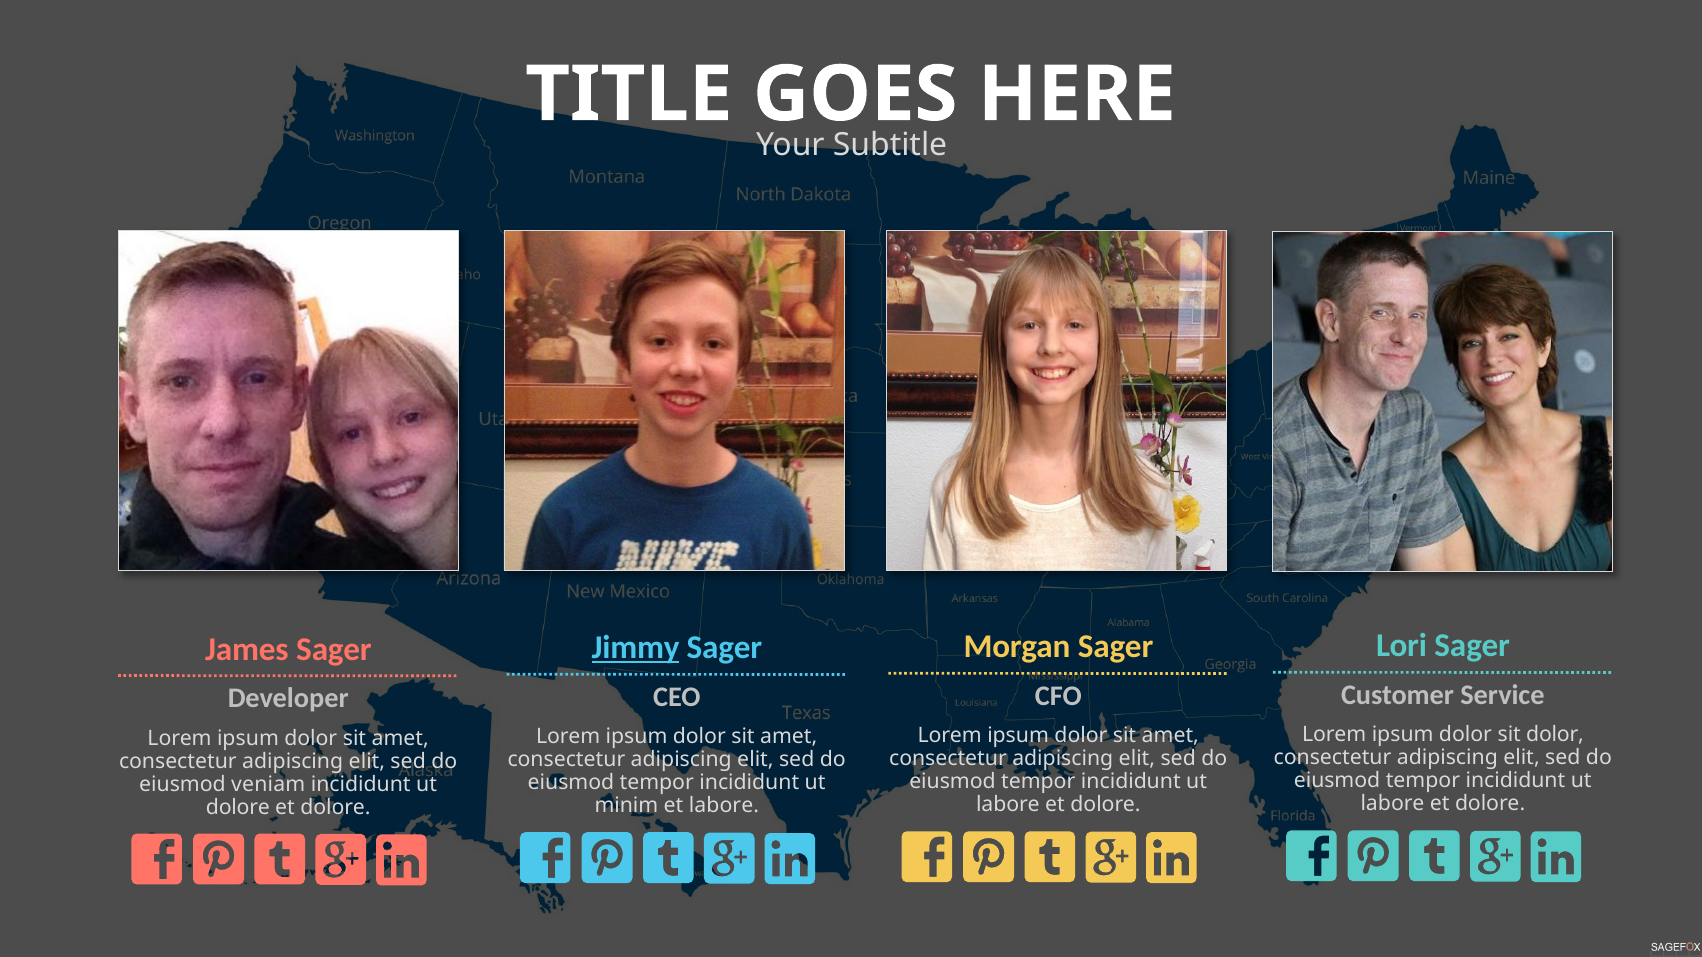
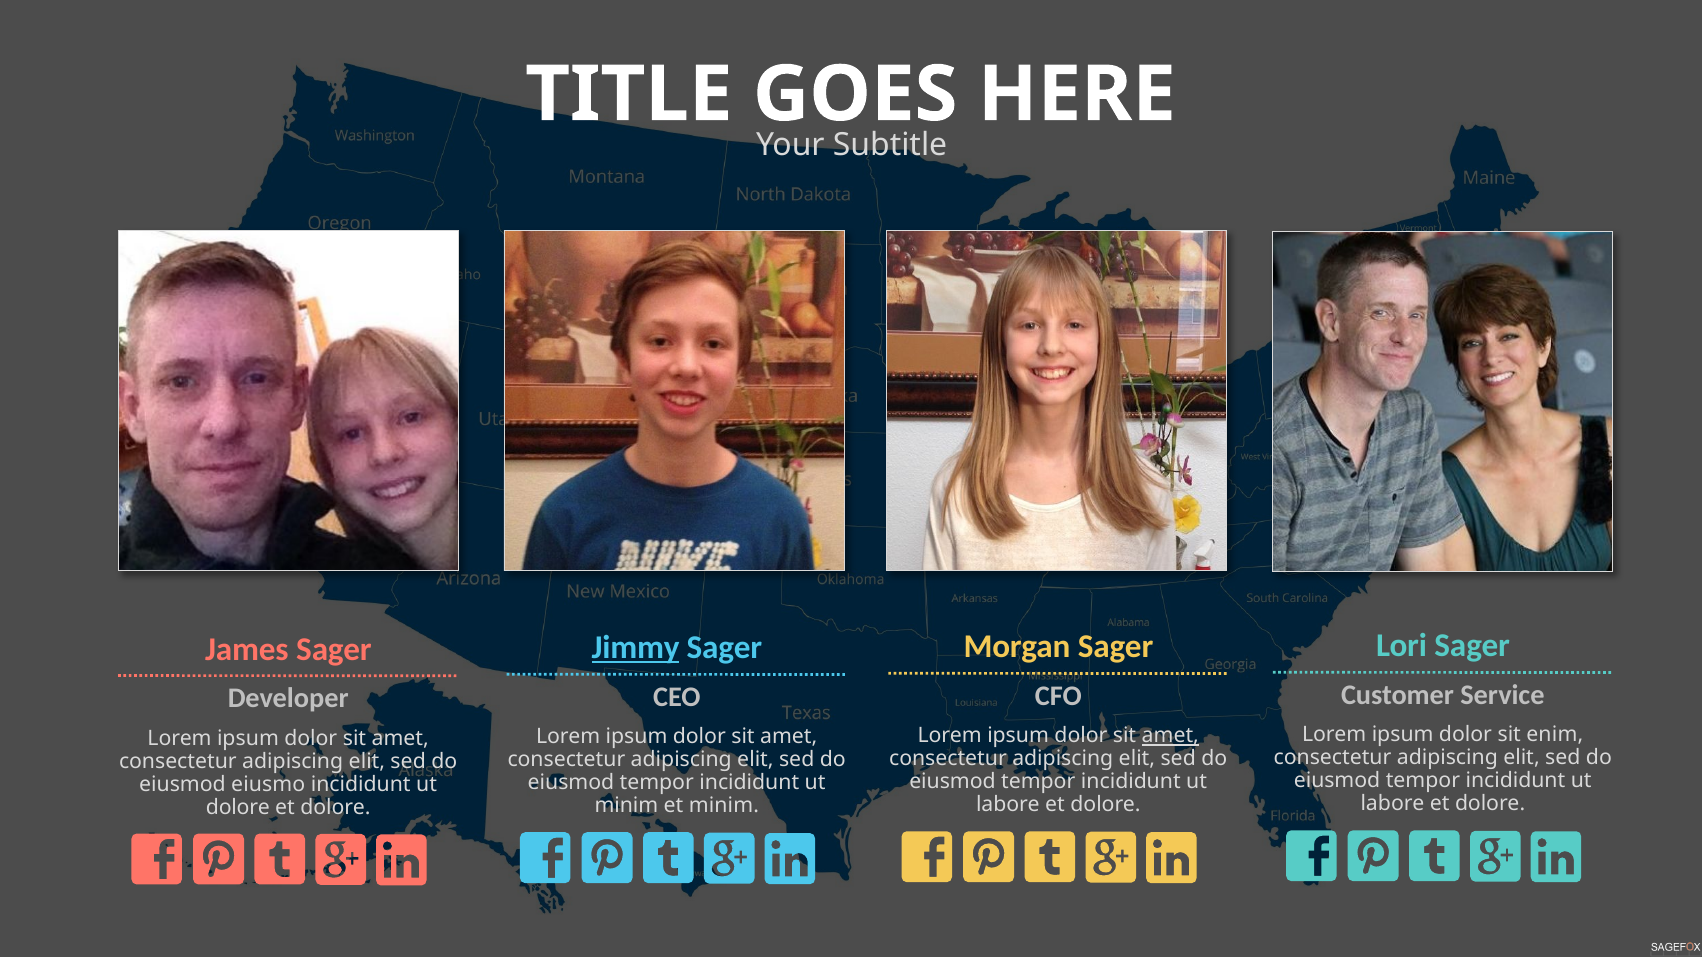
sit dolor: dolor -> enim
amet at (1170, 736) underline: none -> present
veniam: veniam -> eiusmo
et labore: labore -> minim
